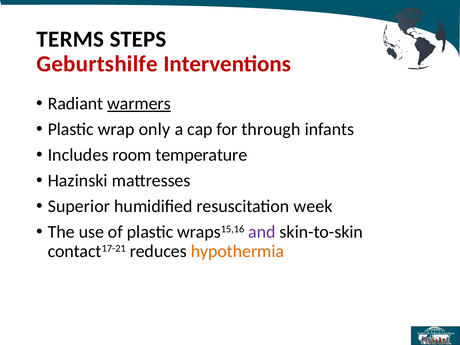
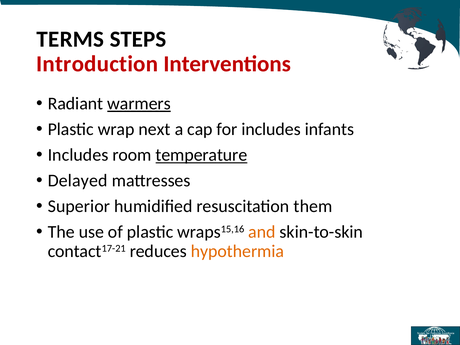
Geburtshilfe: Geburtshilfe -> Introduction
only: only -> next
for through: through -> includes
temperature underline: none -> present
Hazinski: Hazinski -> Delayed
week: week -> them
and colour: purple -> orange
